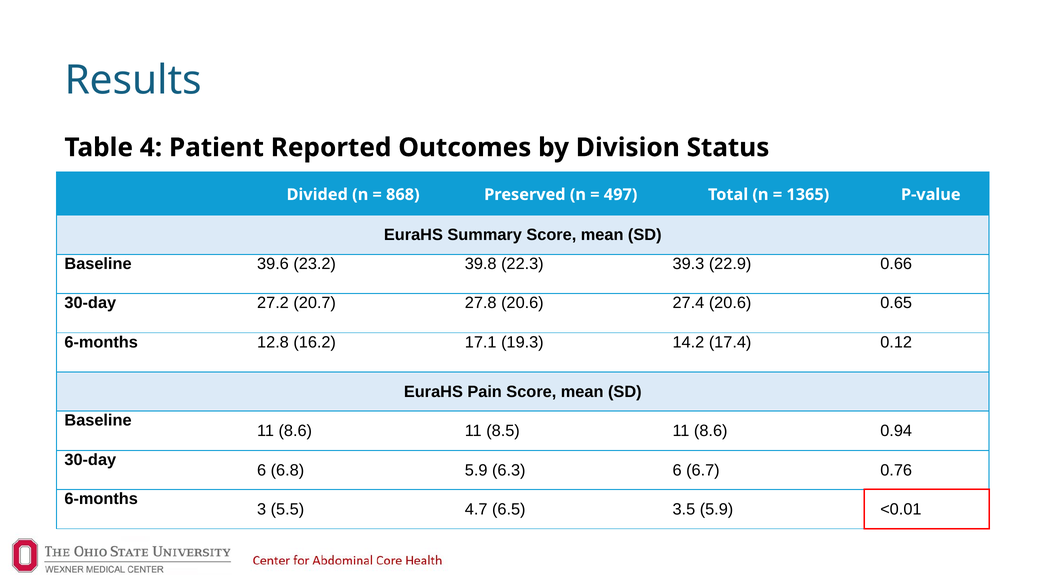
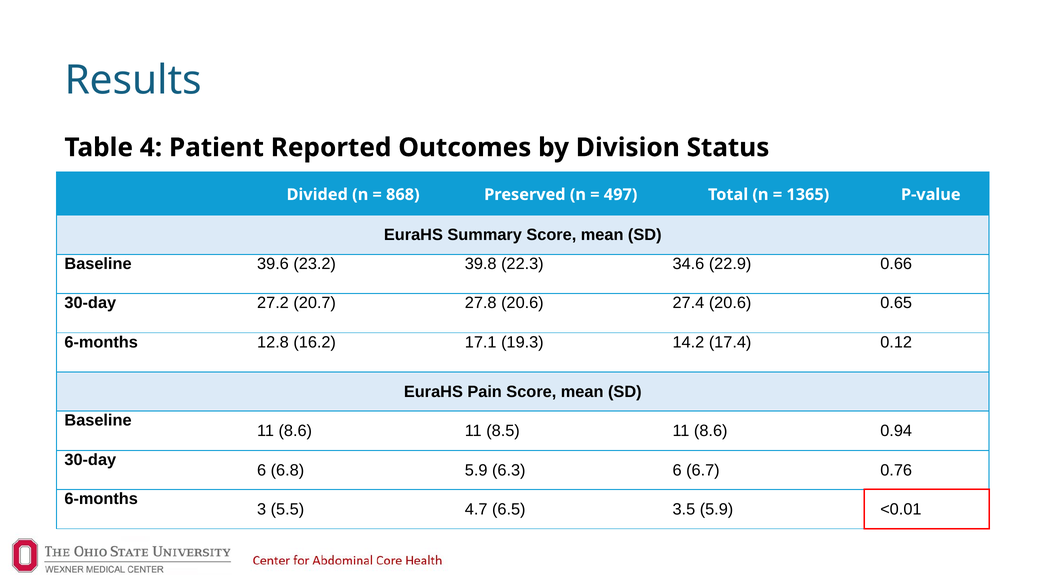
39.3: 39.3 -> 34.6
